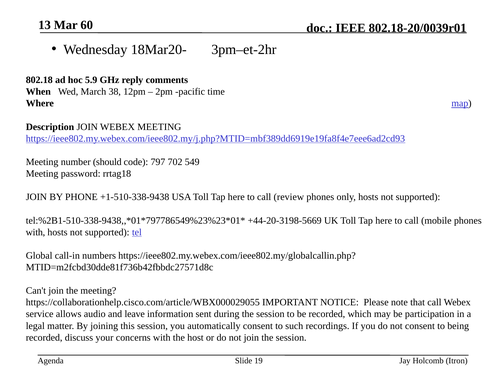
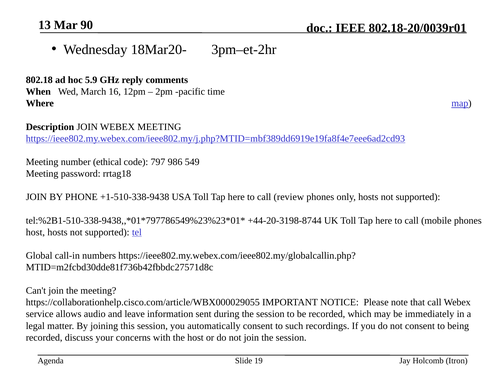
60: 60 -> 90
38: 38 -> 16
should: should -> ethical
702: 702 -> 986
+44-20-3198-5669: +44-20-3198-5669 -> +44-20-3198-8744
with at (35, 232): with -> host
participation: participation -> immediately
